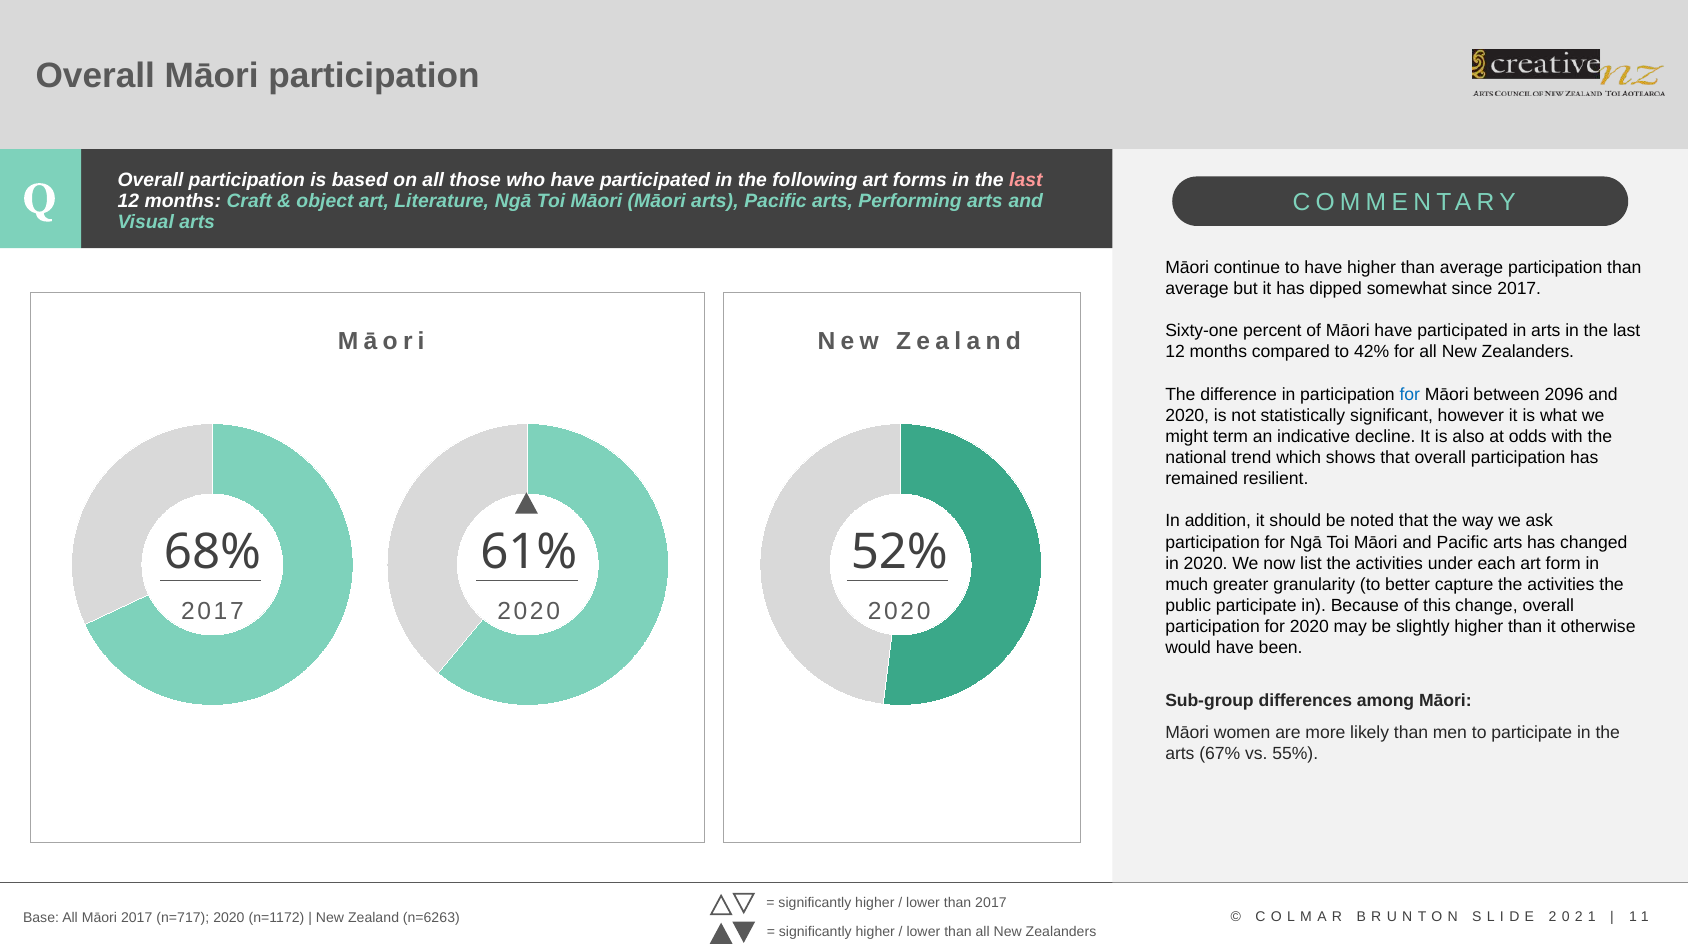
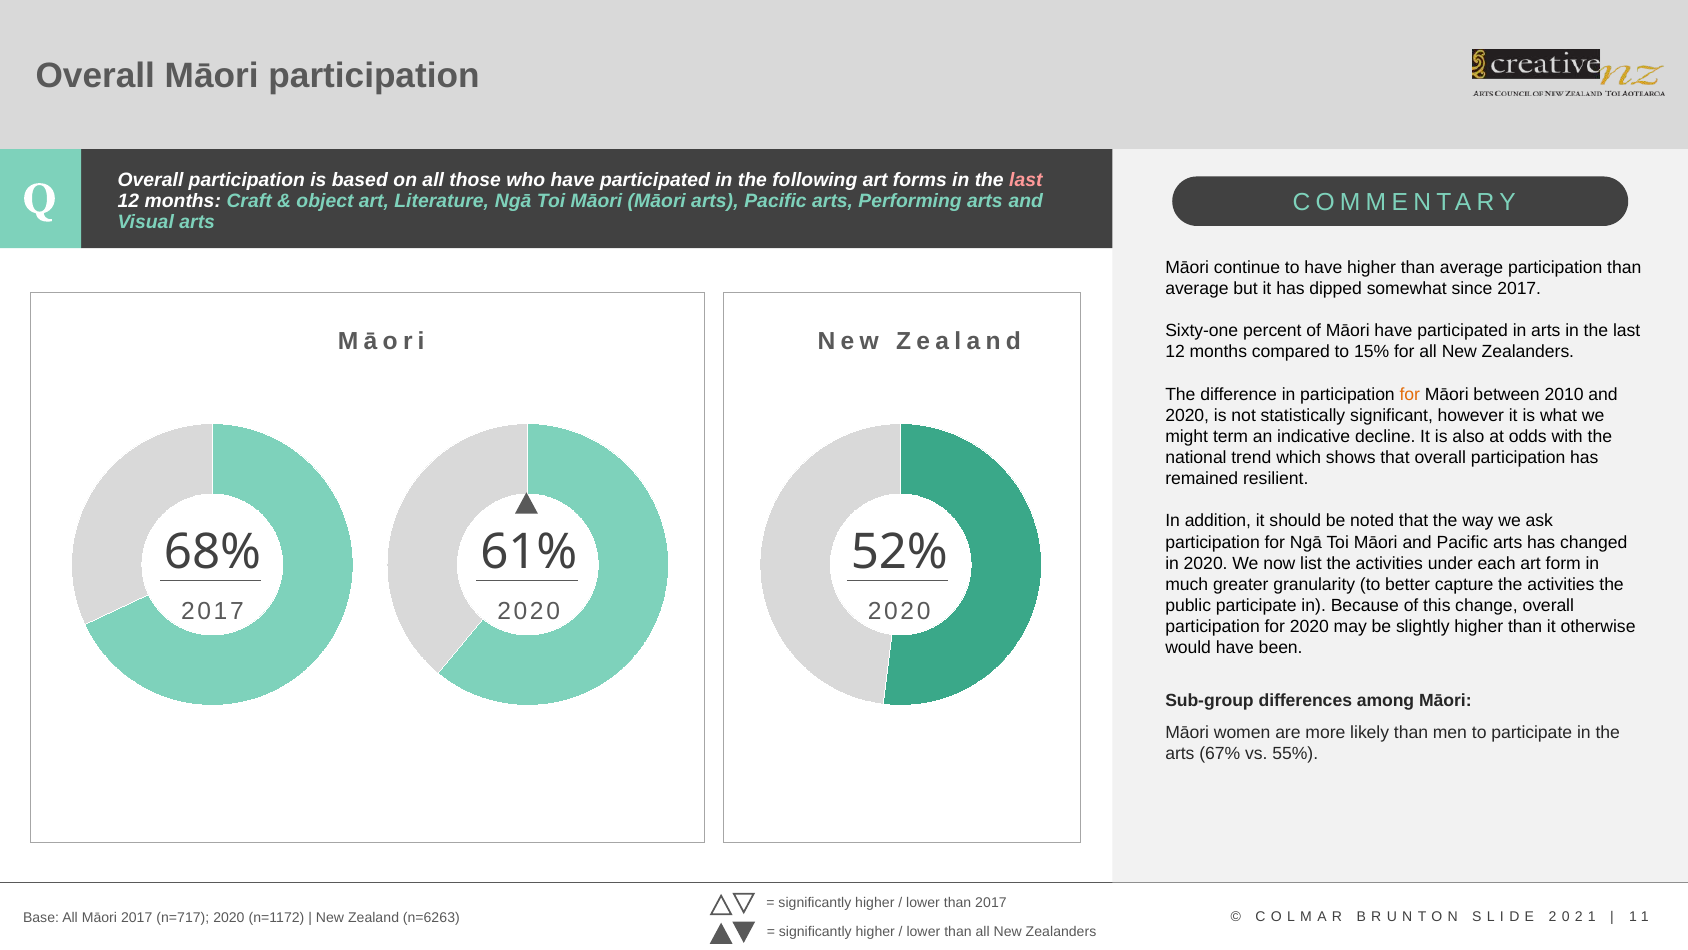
42%: 42% -> 15%
for at (1410, 394) colour: blue -> orange
2096: 2096 -> 2010
